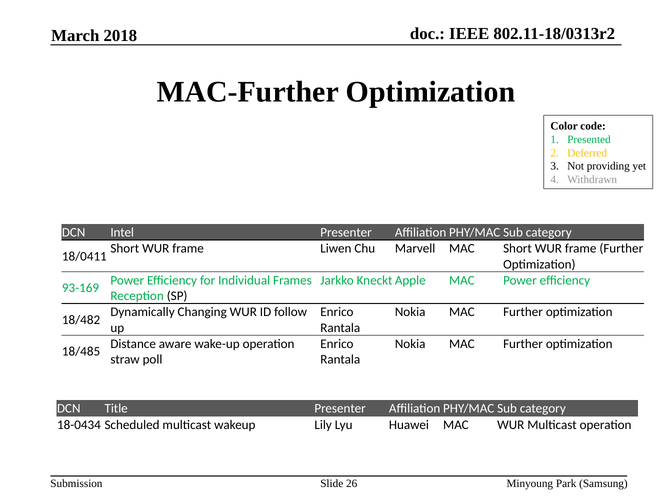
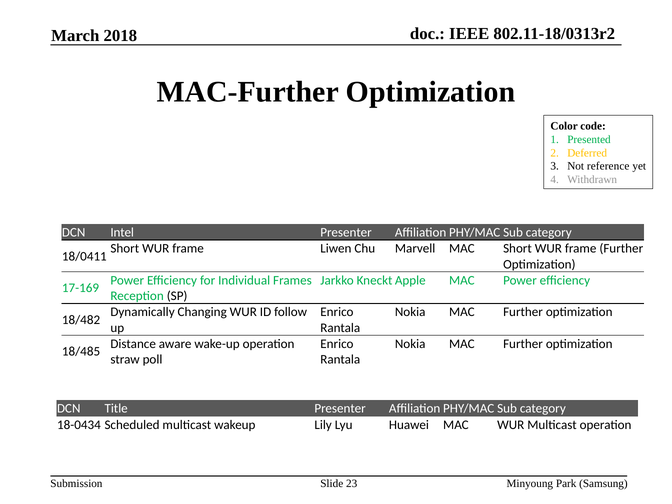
providing: providing -> reference
93-169: 93-169 -> 17-169
26: 26 -> 23
